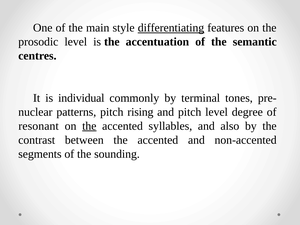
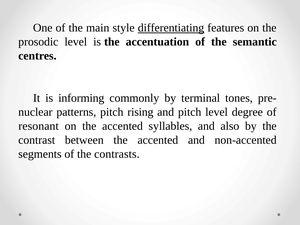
individual: individual -> informing
the at (89, 126) underline: present -> none
sounding: sounding -> contrasts
